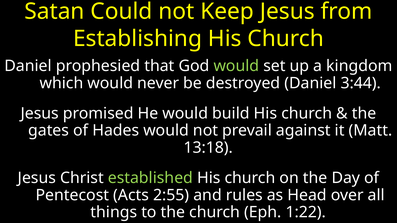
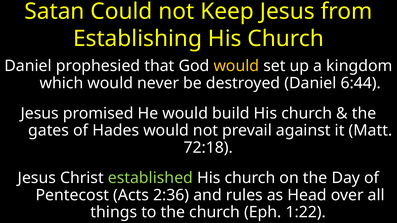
would at (236, 66) colour: light green -> yellow
3:44: 3:44 -> 6:44
13:18: 13:18 -> 72:18
2:55: 2:55 -> 2:36
